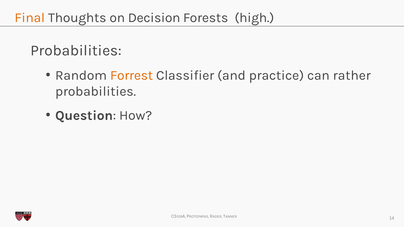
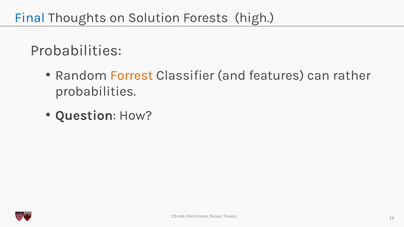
Final colour: orange -> blue
Decision: Decision -> Solution
practice: practice -> features
